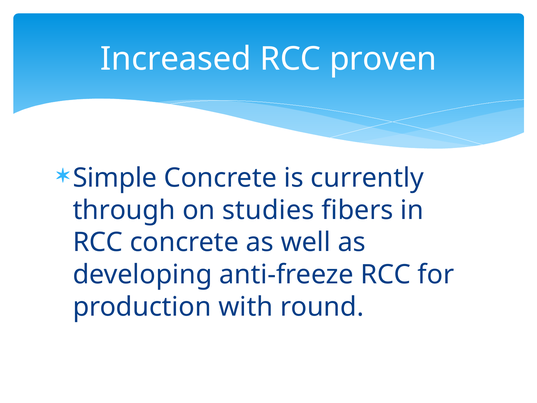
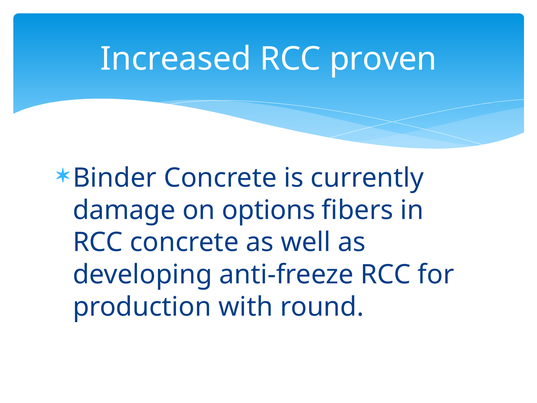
Simple: Simple -> Binder
through: through -> damage
studies: studies -> options
